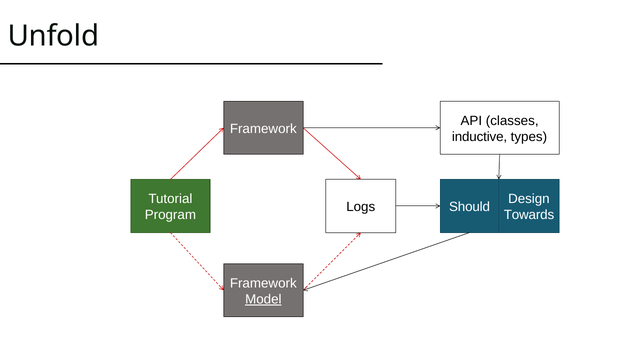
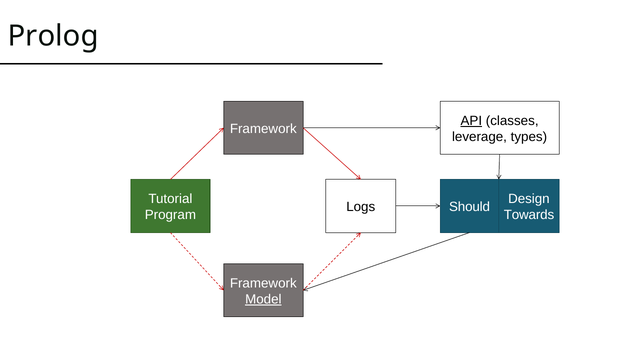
Unfold: Unfold -> Prolog
API underline: none -> present
inductive: inductive -> leverage
